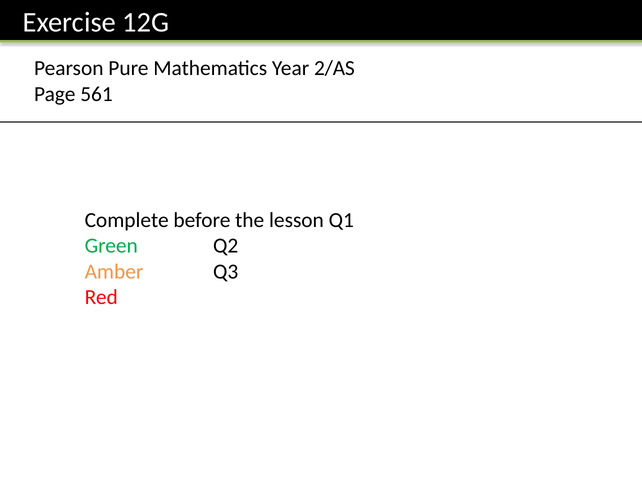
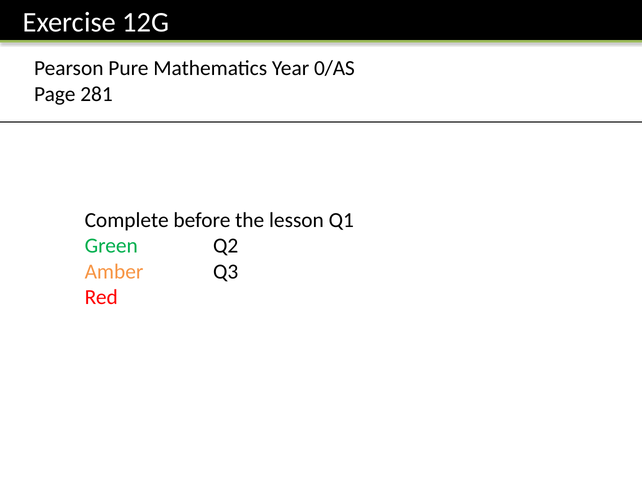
2/AS: 2/AS -> 0/AS
561: 561 -> 281
